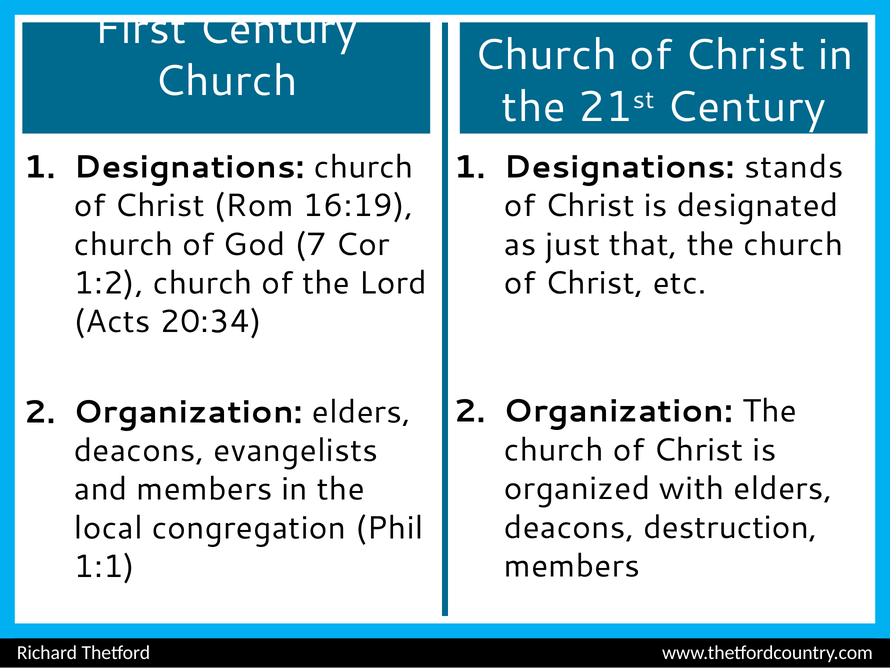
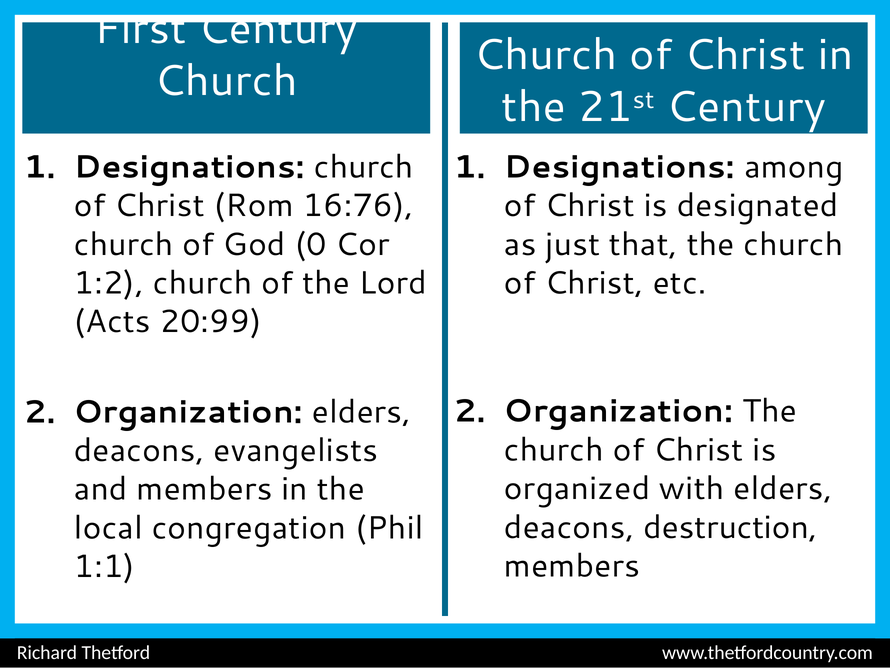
stands: stands -> among
16:19: 16:19 -> 16:76
7: 7 -> 0
20:34: 20:34 -> 20:99
